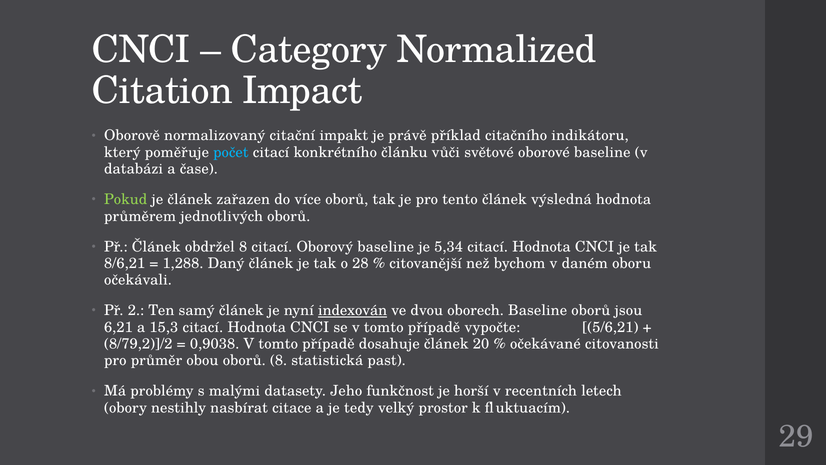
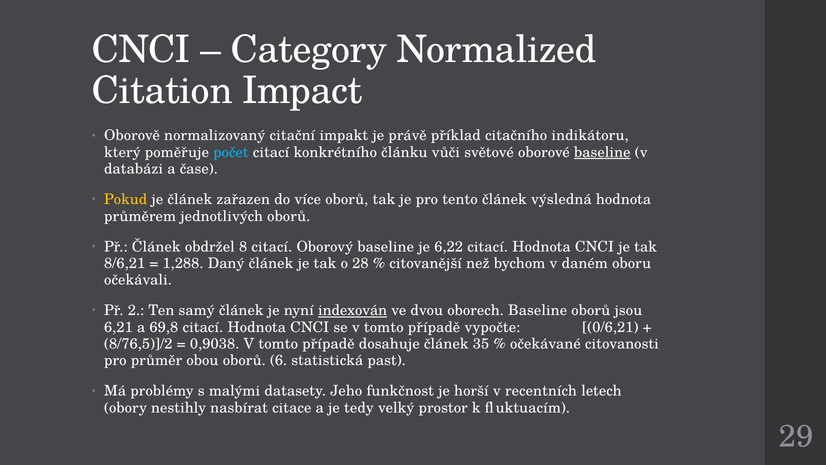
baseline at (602, 152) underline: none -> present
Pokud colour: light green -> yellow
5,34: 5,34 -> 6,22
15,3: 15,3 -> 69,8
5/6,21: 5/6,21 -> 0/6,21
8/79,2)]/2: 8/79,2)]/2 -> 8/76,5)]/2
20: 20 -> 35
oborů 8: 8 -> 6
